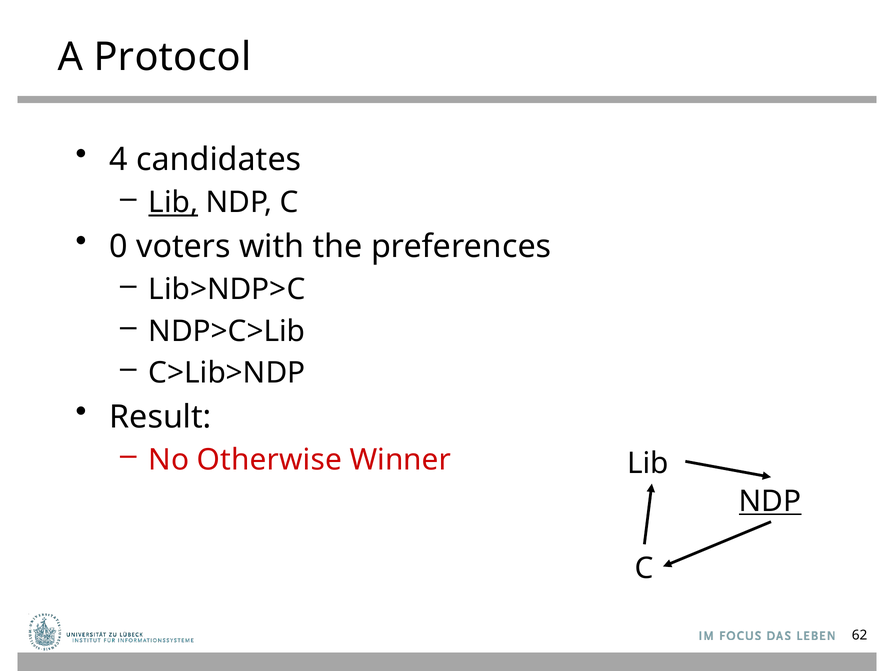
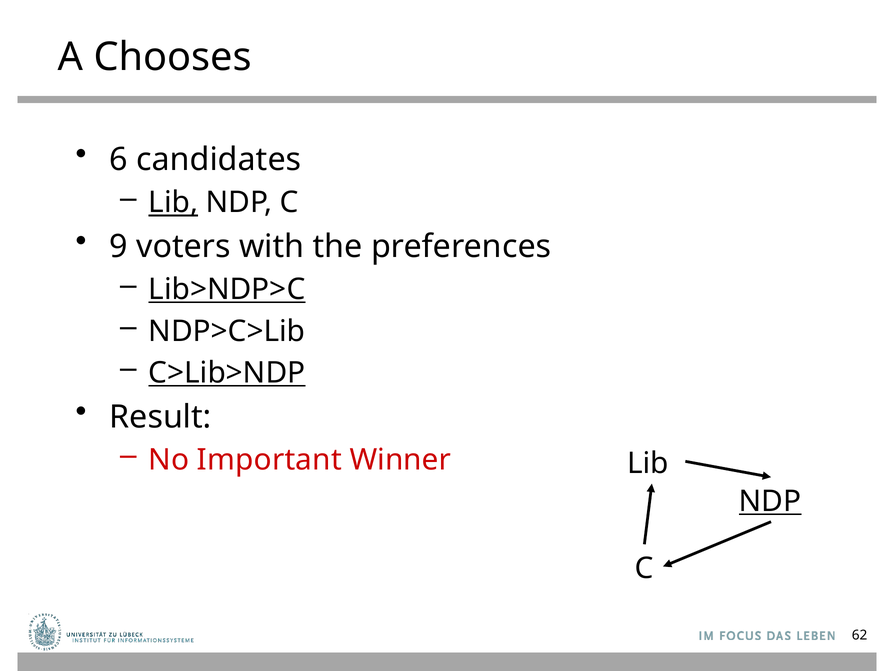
Protocol: Protocol -> Chooses
4: 4 -> 6
0: 0 -> 9
Lib>NDP>C underline: none -> present
C>Lib>NDP underline: none -> present
Otherwise: Otherwise -> Important
